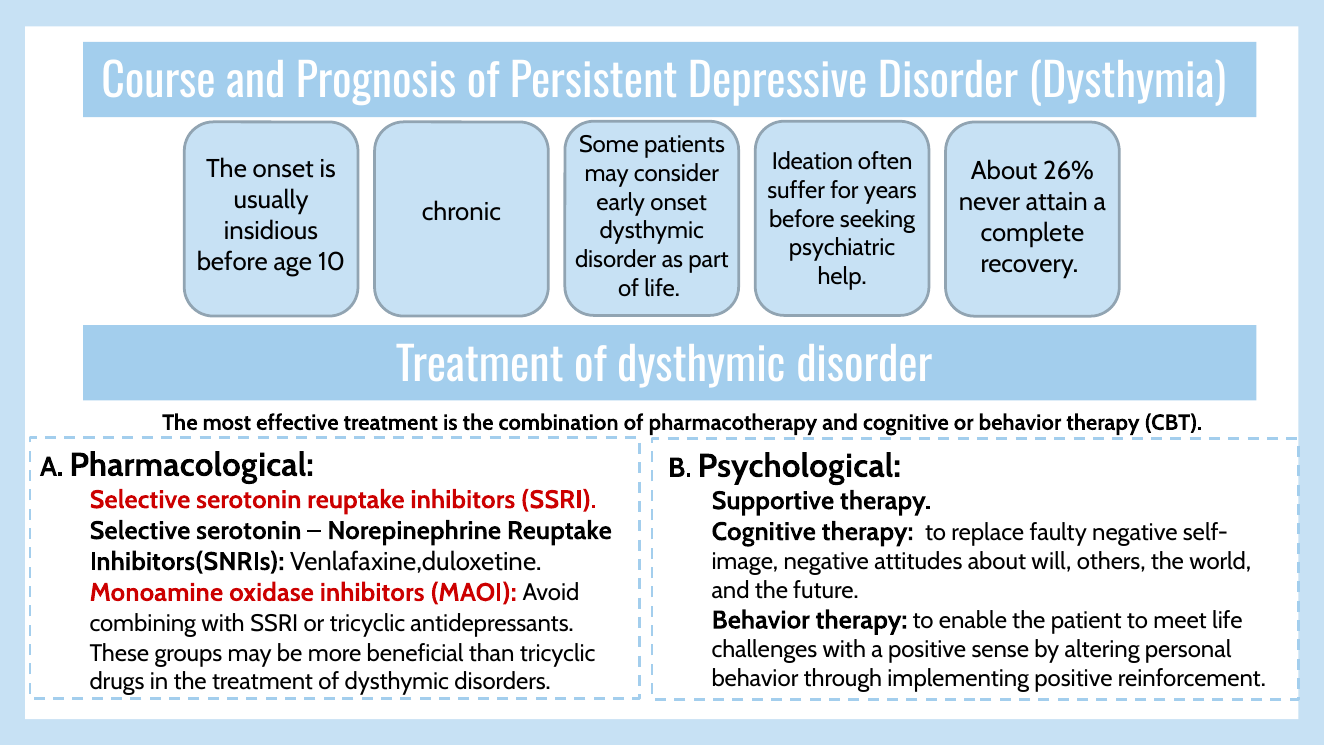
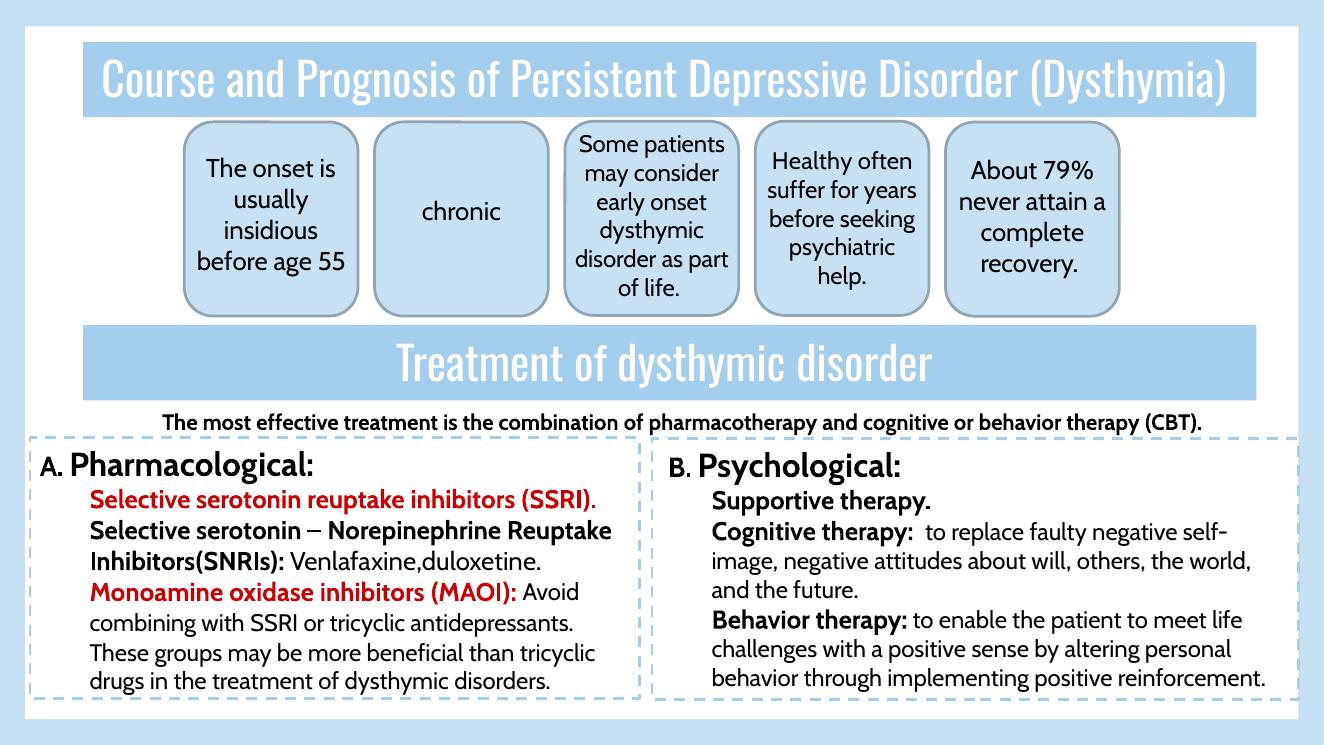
Ideation: Ideation -> Healthy
26%: 26% -> 79%
10: 10 -> 55
